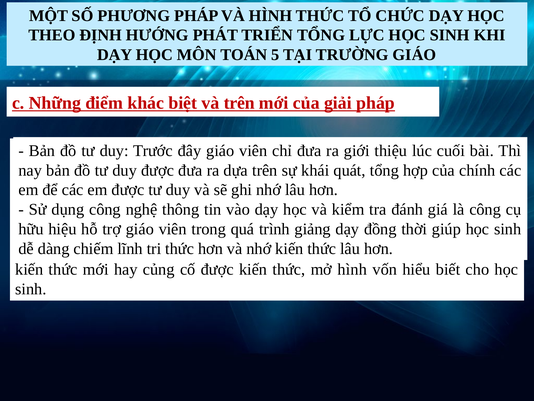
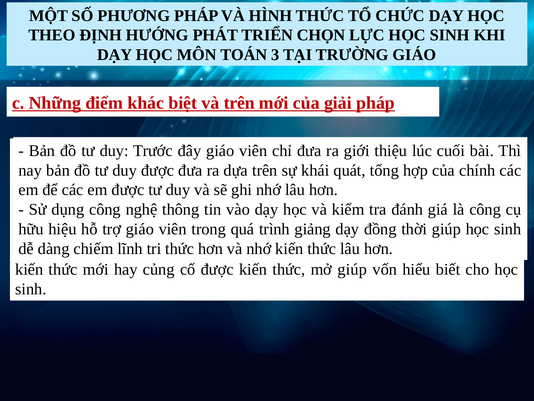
TRIỂN TỔNG: TỔNG -> CHỌN
5: 5 -> 3
mở hình: hình -> giúp
